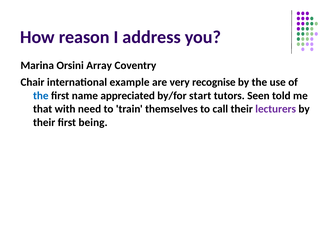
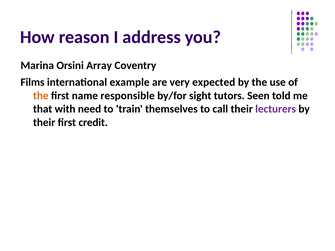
Chair: Chair -> Films
recognise: recognise -> expected
the at (41, 96) colour: blue -> orange
appreciated: appreciated -> responsible
start: start -> sight
being: being -> credit
